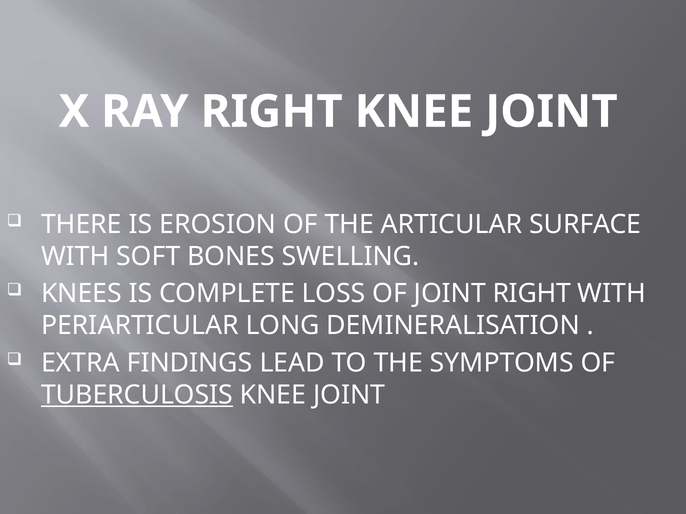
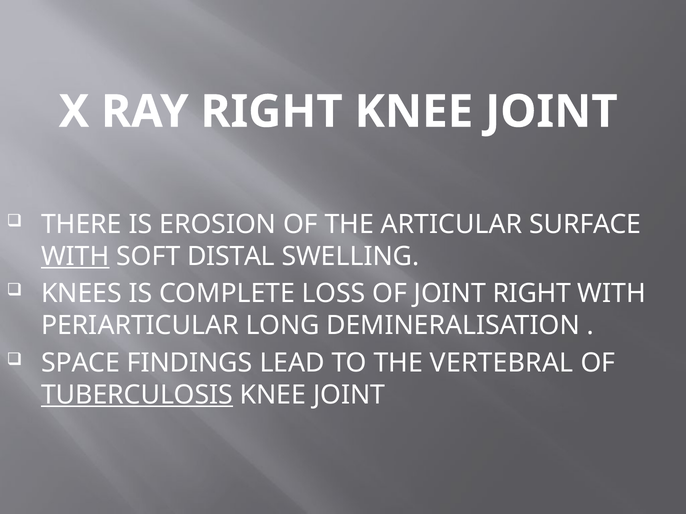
WITH at (75, 257) underline: none -> present
BONES: BONES -> DISTAL
EXTRA: EXTRA -> SPACE
SYMPTOMS: SYMPTOMS -> VERTEBRAL
